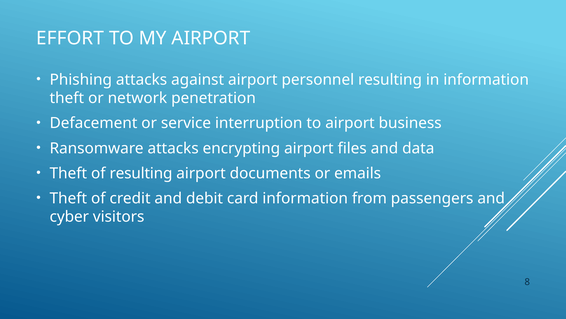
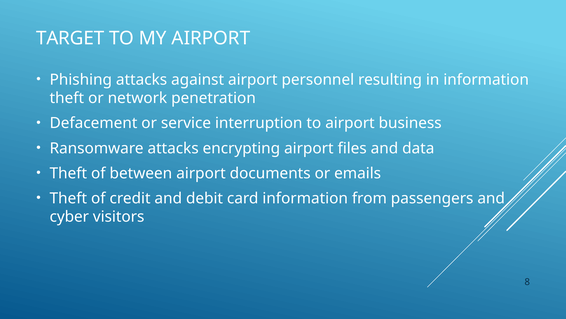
EFFORT: EFFORT -> TARGET
of resulting: resulting -> between
